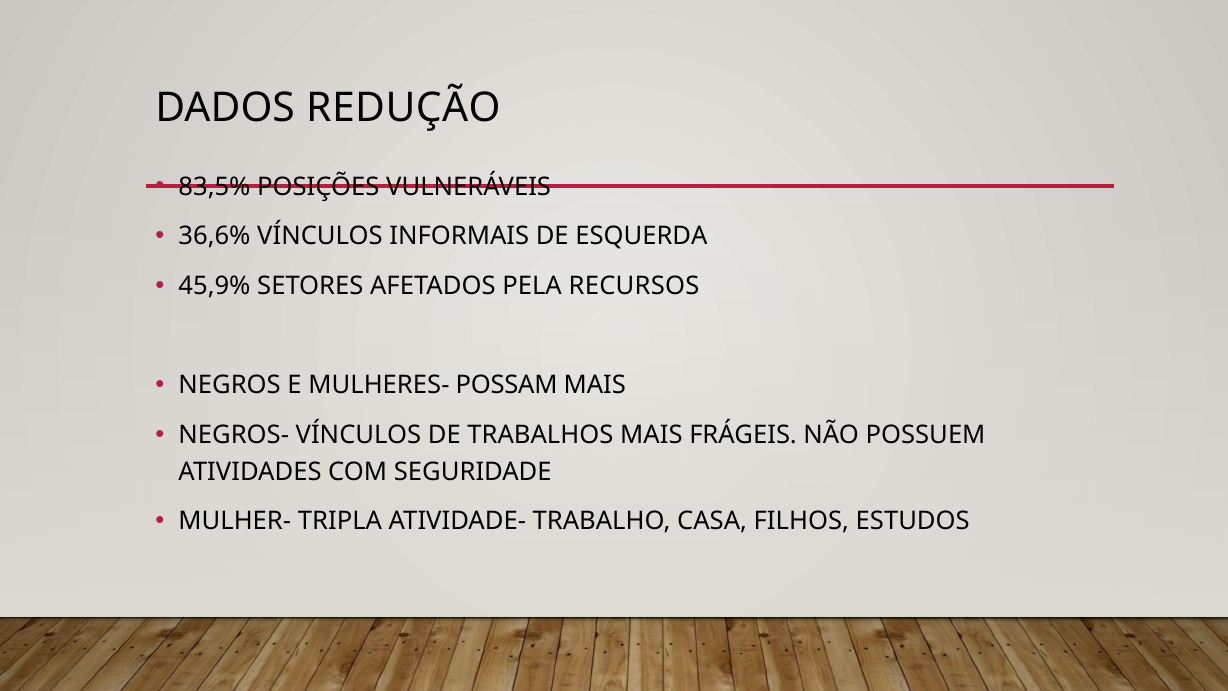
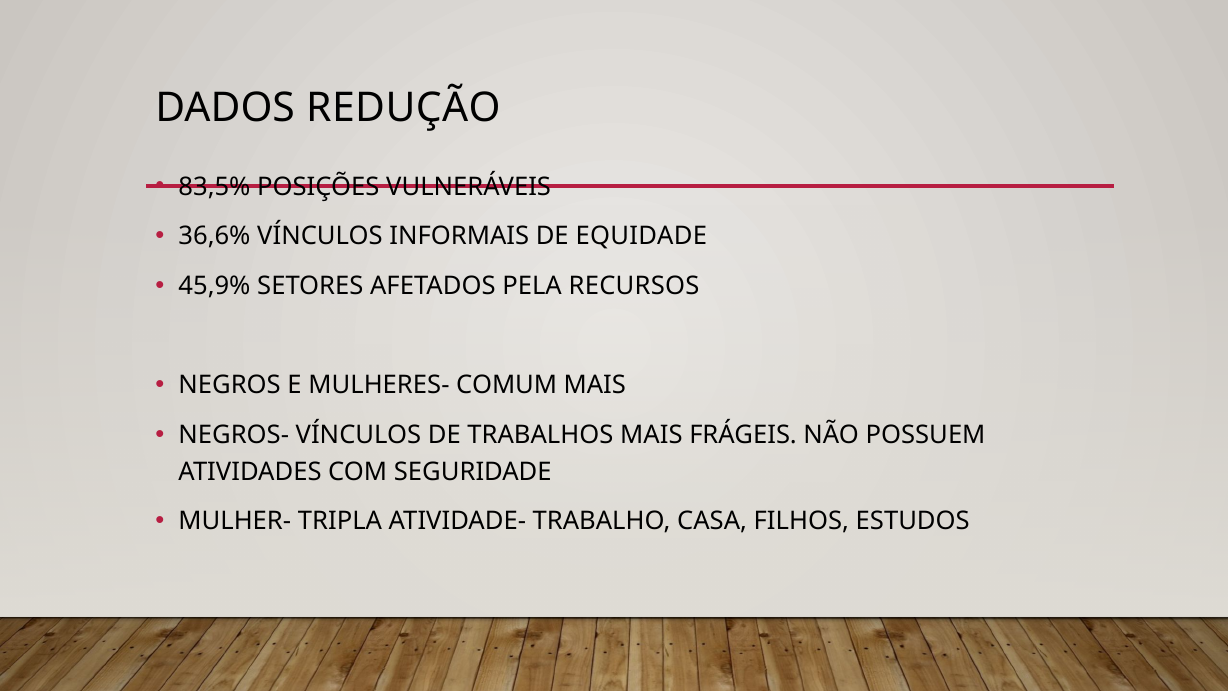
ESQUERDA: ESQUERDA -> EQUIDADE
POSSAM: POSSAM -> COMUM
